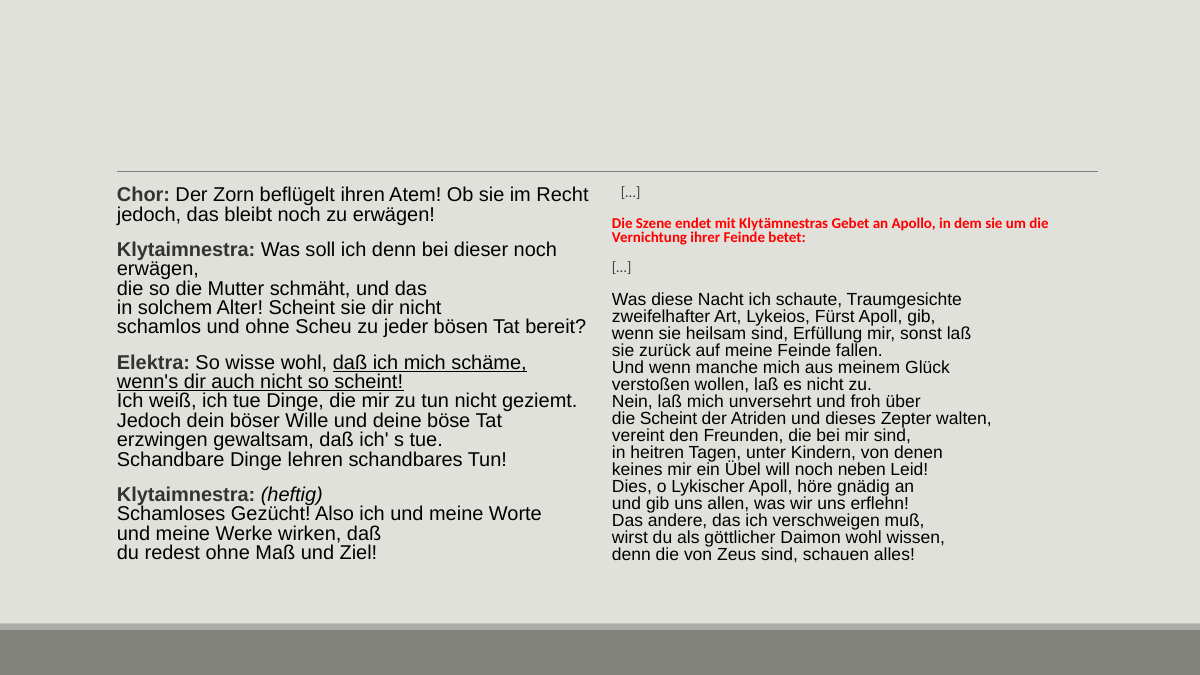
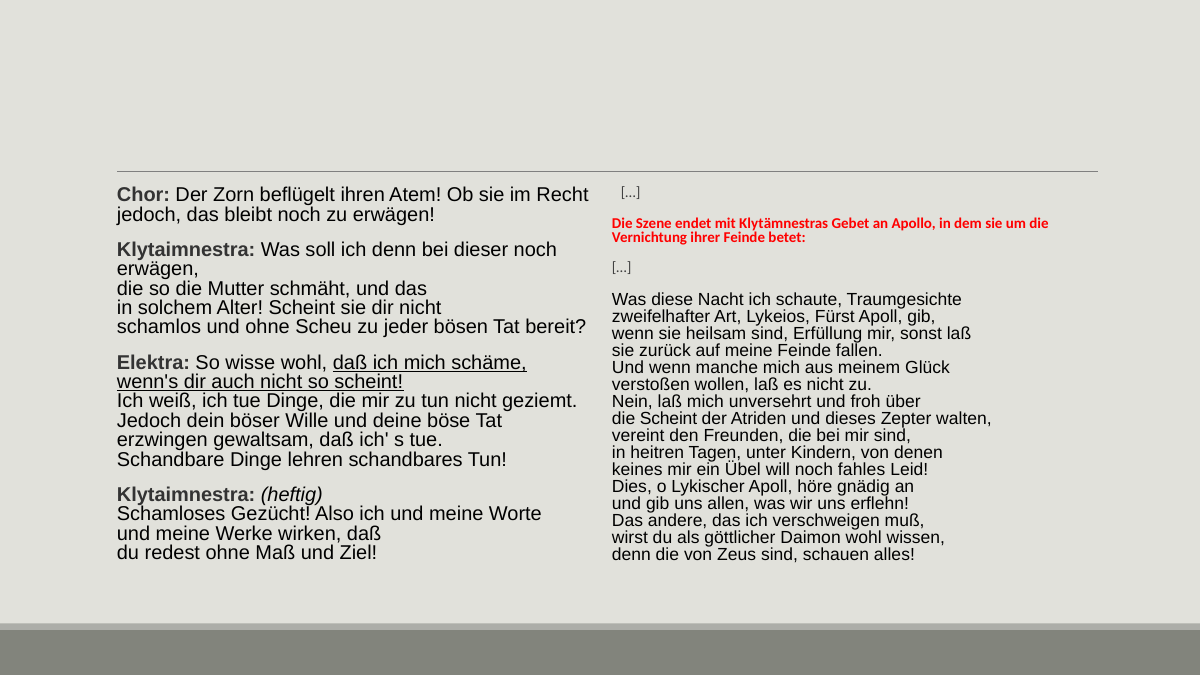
neben: neben -> fahles
